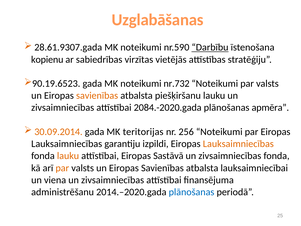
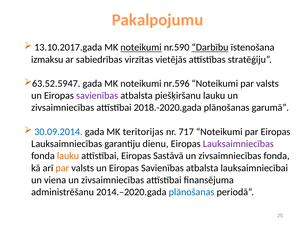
Uzglabāšanas: Uzglabāšanas -> Pakalpojumu
28.61.9307.gada: 28.61.9307.gada -> 13.10.2017.gada
noteikumi at (141, 47) underline: none -> present
kopienu: kopienu -> izmaksu
90.19.6523: 90.19.6523 -> 63.52.5947
nr.732: nr.732 -> nr.596
savienības at (97, 96) colour: orange -> purple
2084.-2020.gada: 2084.-2020.gada -> 2018.-2020.gada
apmēra: apmēra -> garumā
30.09.2014 colour: orange -> blue
256: 256 -> 717
izpildi: izpildi -> dienu
Lauksaimniecības at (238, 144) colour: orange -> purple
